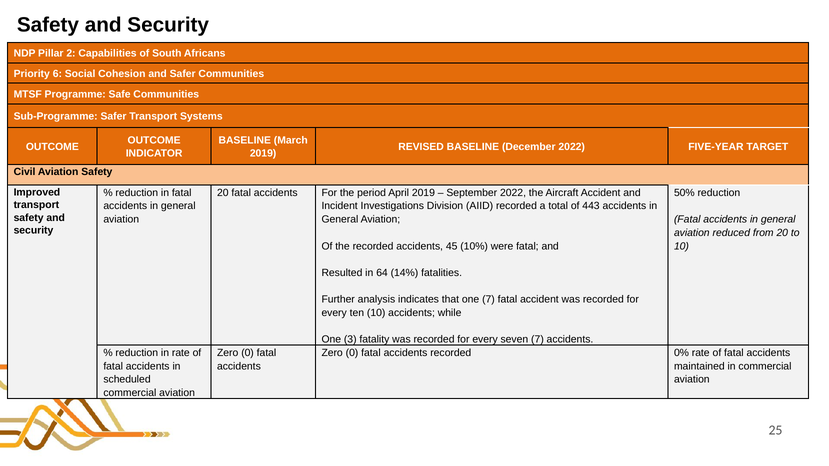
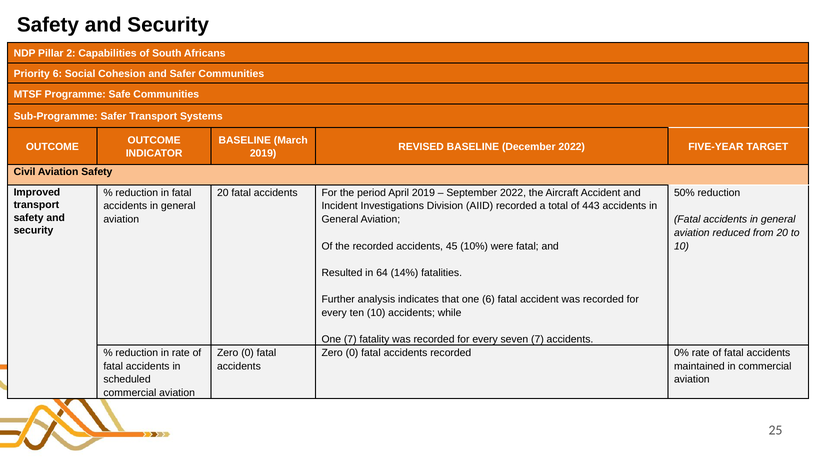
one 7: 7 -> 6
One 3: 3 -> 7
